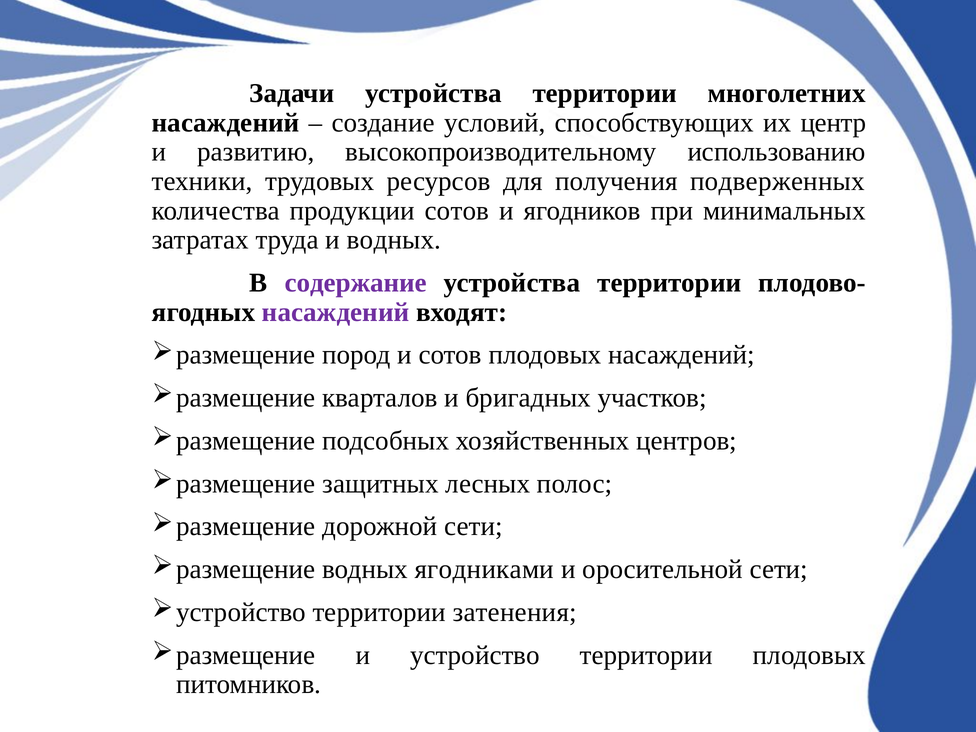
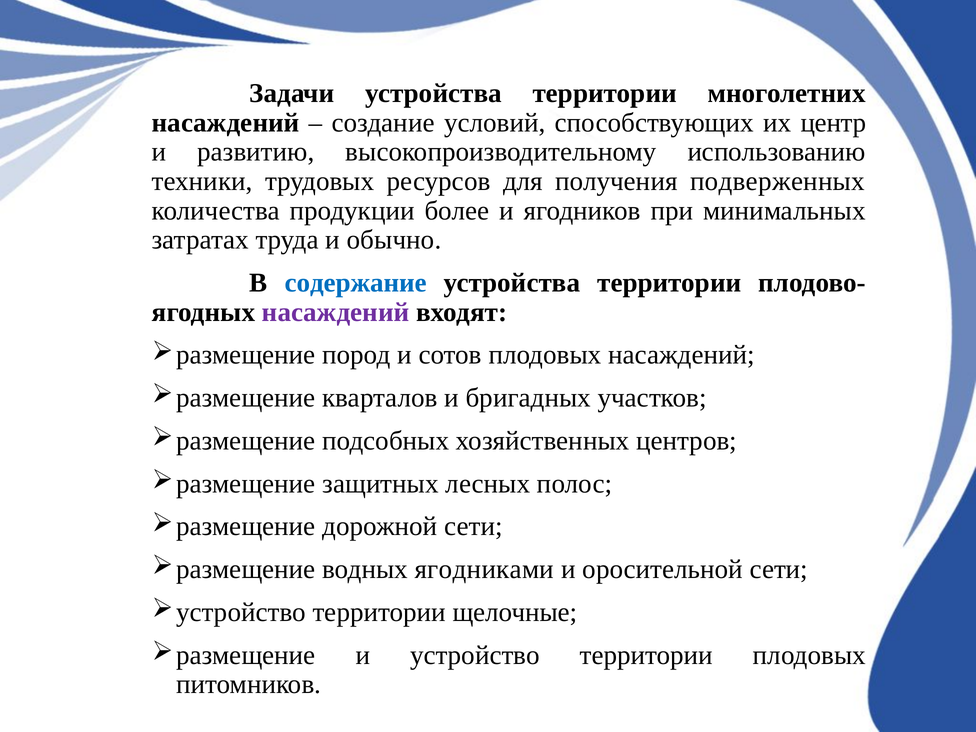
продукции сотов: сотов -> более
и водных: водных -> обычно
содержание colour: purple -> blue
затенения: затенения -> щелочные
